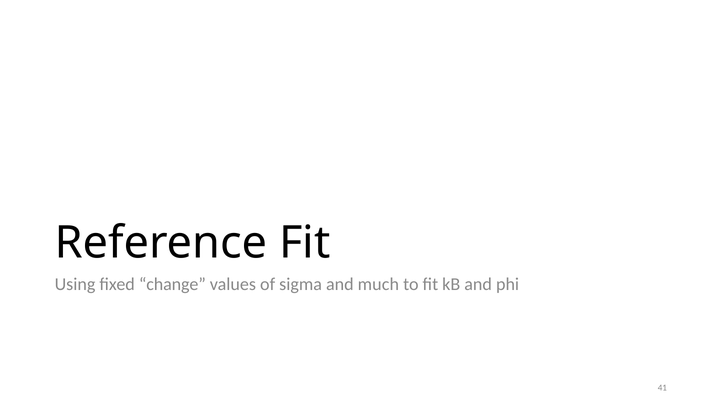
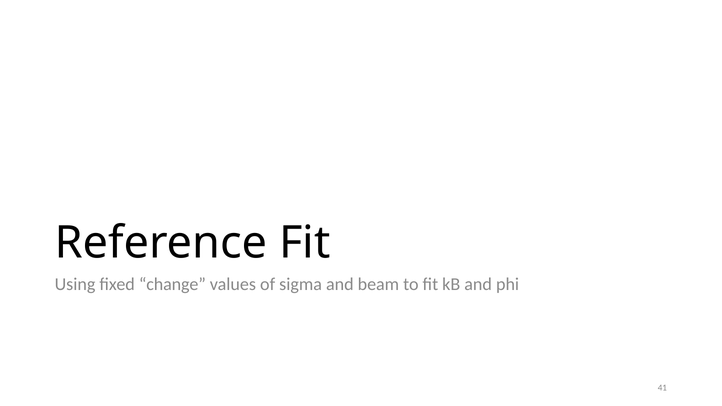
much: much -> beam
